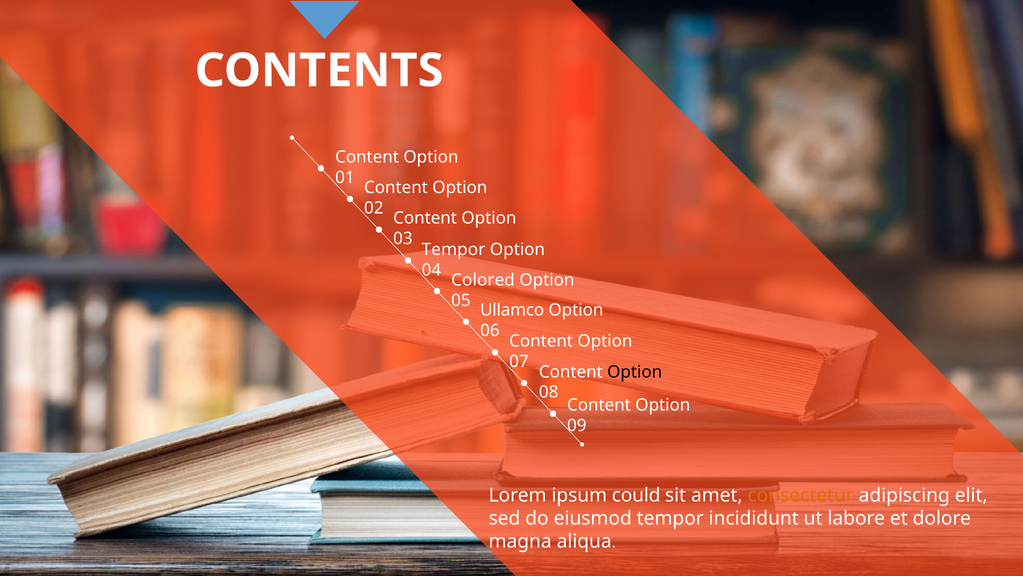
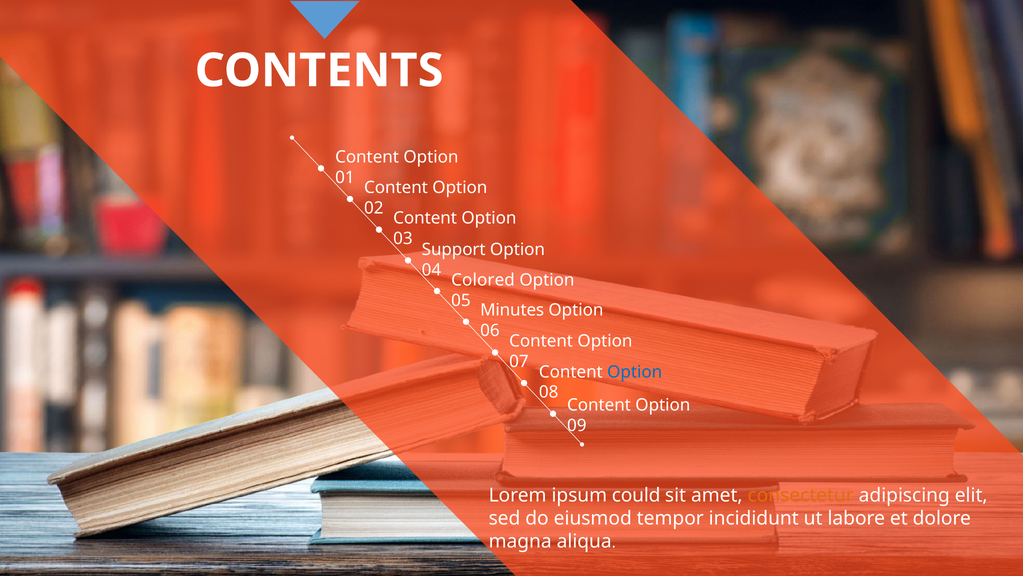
Tempor at (454, 250): Tempor -> Support
Ullamco: Ullamco -> Minutes
Option at (635, 372) colour: black -> blue
